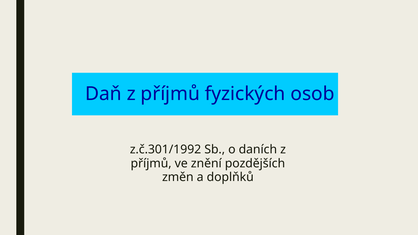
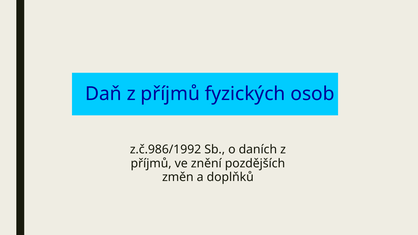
z.č.301/1992: z.č.301/1992 -> z.č.986/1992
